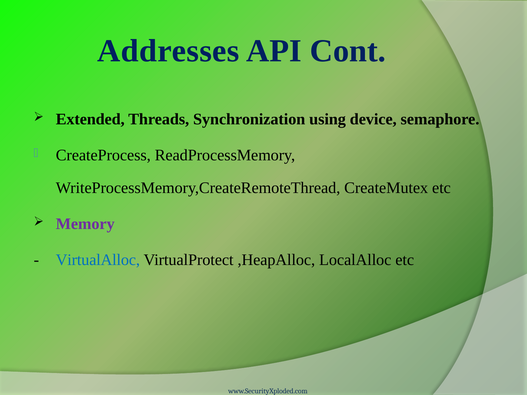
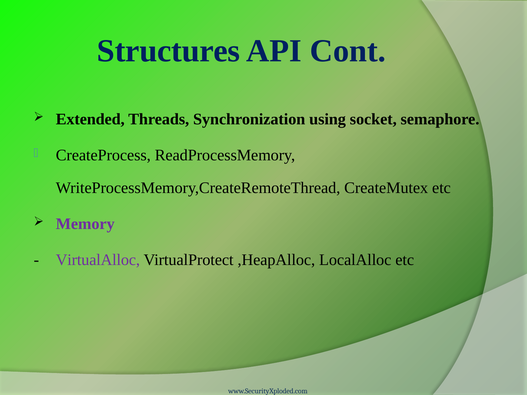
Addresses: Addresses -> Structures
device: device -> socket
VirtualAlloc colour: blue -> purple
